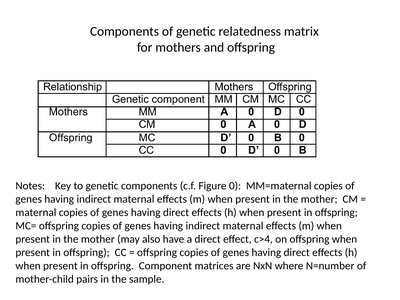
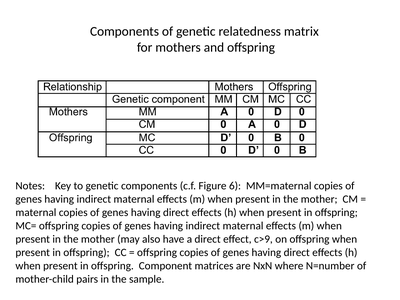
0: 0 -> 6
c>4: c>4 -> c>9
